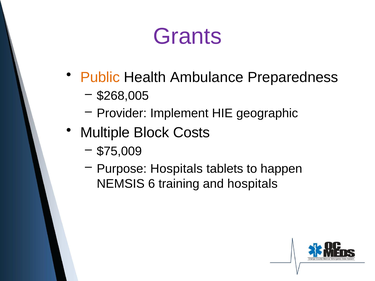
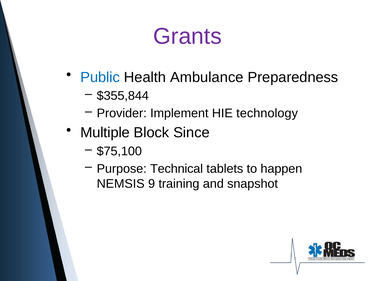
Public colour: orange -> blue
$268,005: $268,005 -> $355,844
geographic: geographic -> technology
Costs: Costs -> Since
$75,009: $75,009 -> $75,100
Purpose Hospitals: Hospitals -> Technical
6: 6 -> 9
and hospitals: hospitals -> snapshot
